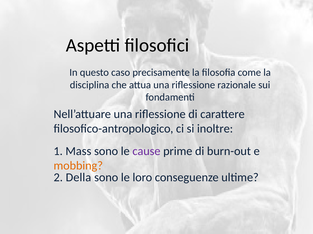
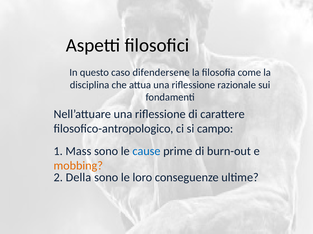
precisamente: precisamente -> difendersene
inoltre: inoltre -> campo
cause colour: purple -> blue
